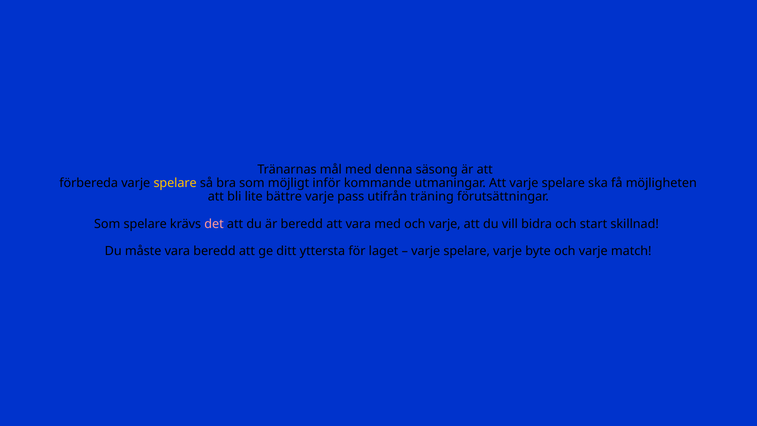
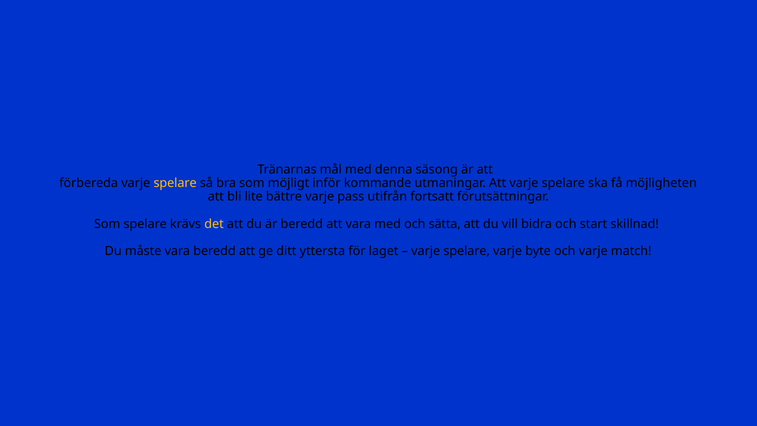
träning: träning -> fortsatt
det colour: pink -> yellow
med och varje: varje -> sätta
